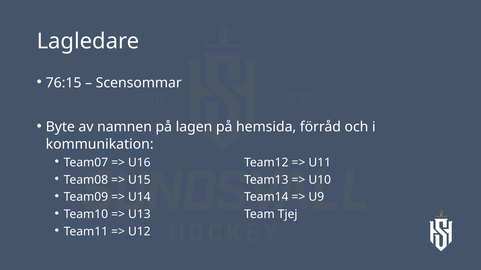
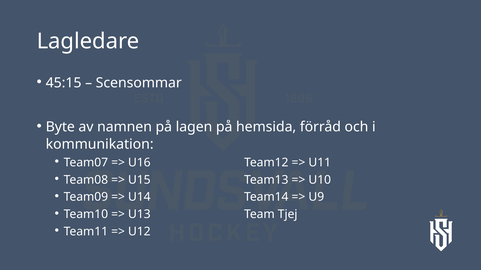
76:15: 76:15 -> 45:15
